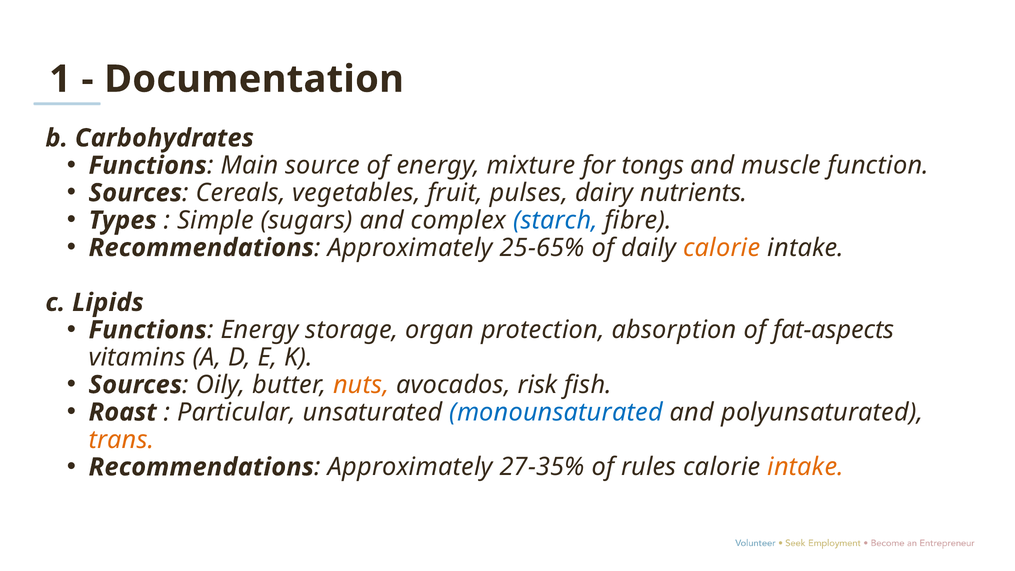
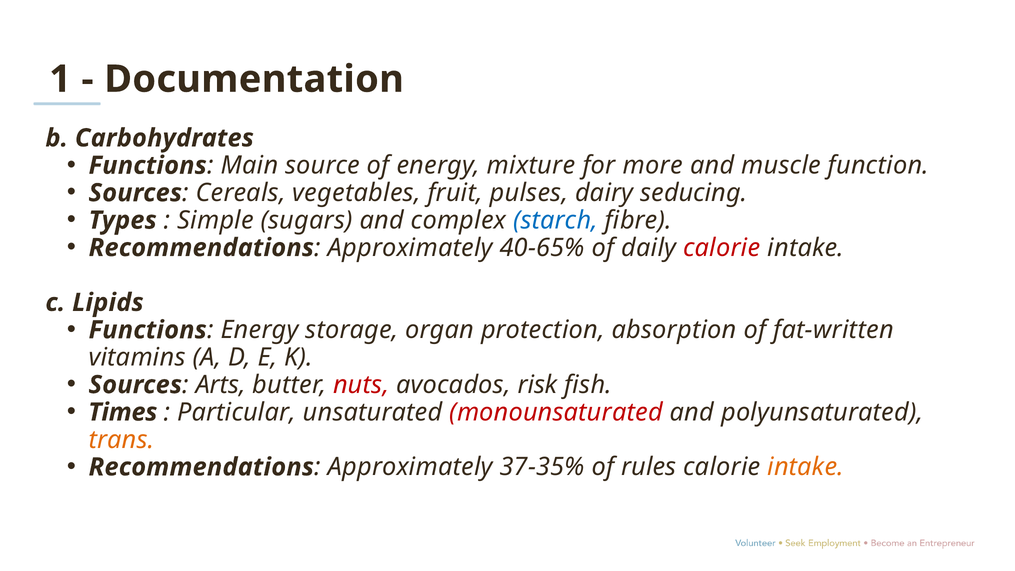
tongs: tongs -> more
nutrients: nutrients -> seducing
25-65%: 25-65% -> 40-65%
calorie at (722, 248) colour: orange -> red
fat-aspects: fat-aspects -> fat-written
Oily: Oily -> Arts
nuts colour: orange -> red
Roast: Roast -> Times
monounsaturated colour: blue -> red
27-35%: 27-35% -> 37-35%
